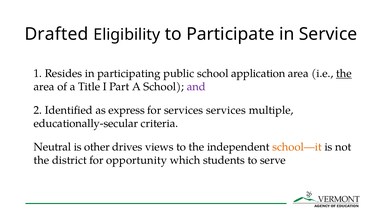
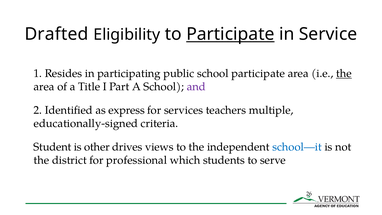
Participate at (230, 34) underline: none -> present
school application: application -> participate
services services: services -> teachers
educationally-secular: educationally-secular -> educationally-signed
Neutral: Neutral -> Student
school—it colour: orange -> blue
opportunity: opportunity -> professional
